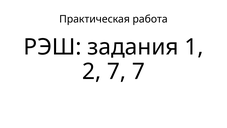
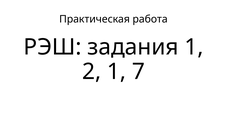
2 7: 7 -> 1
